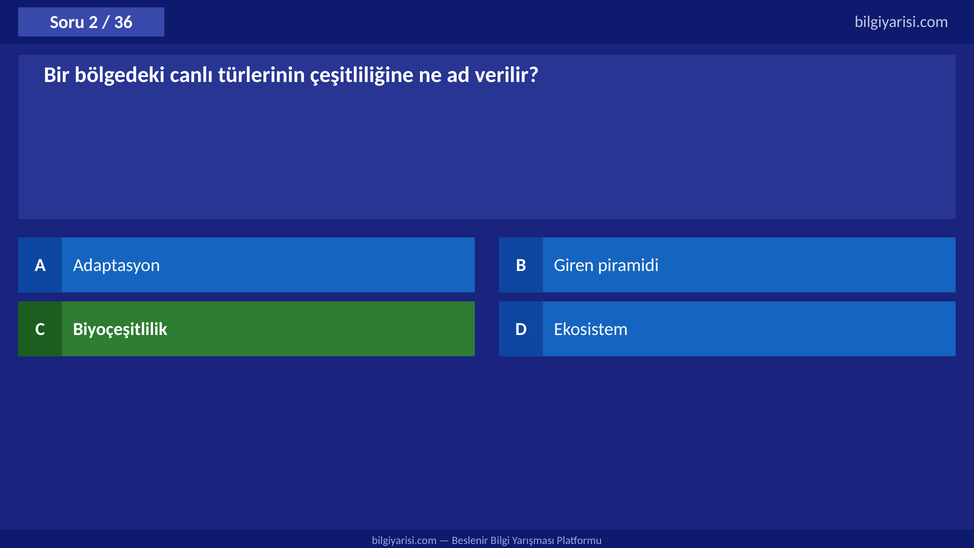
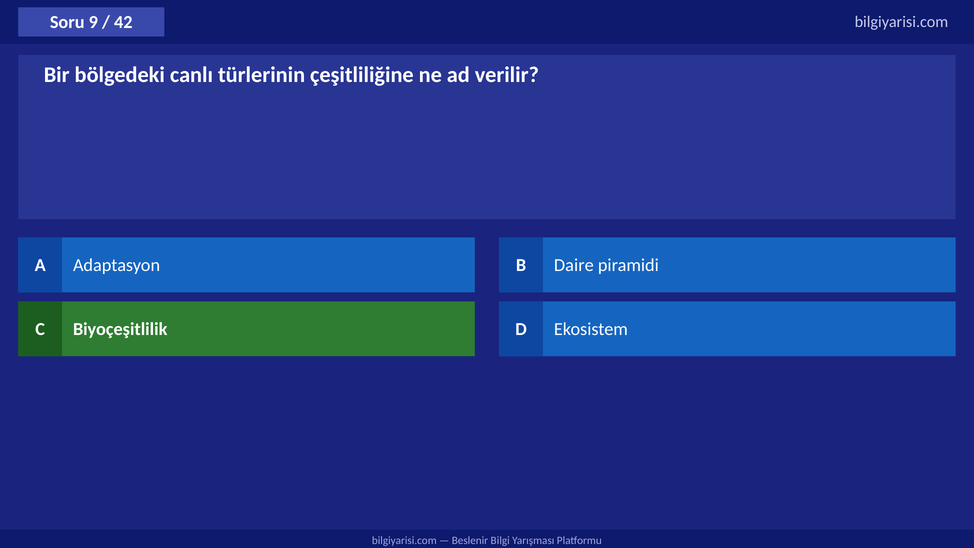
2: 2 -> 9
36: 36 -> 42
Giren: Giren -> Daire
